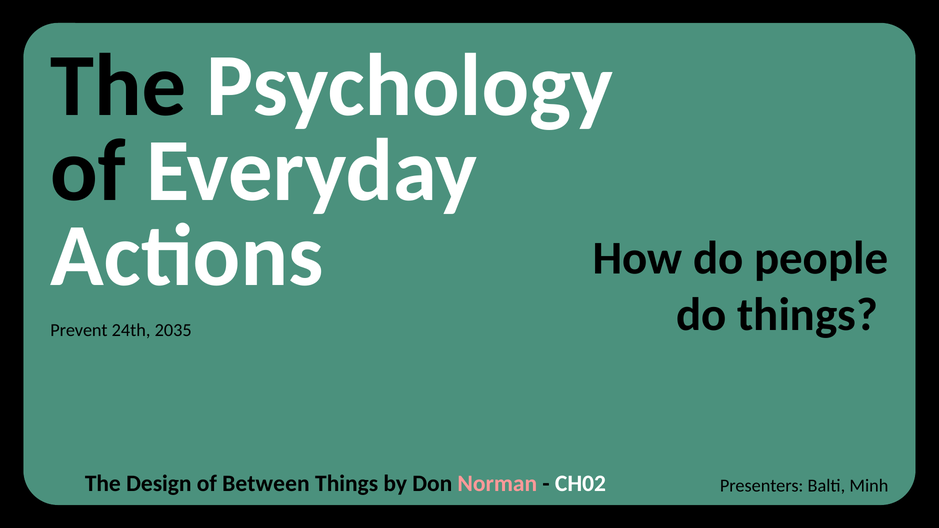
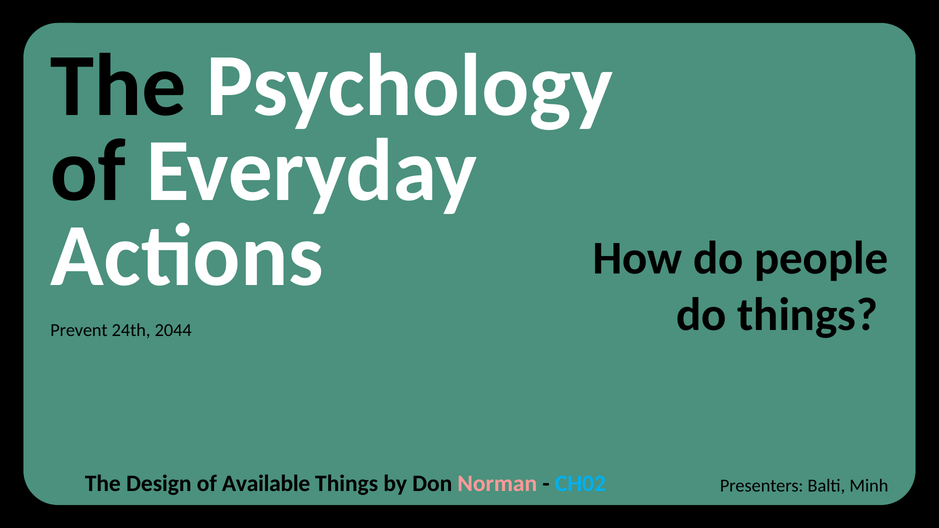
2035: 2035 -> 2044
Between: Between -> Available
CH02 colour: white -> light blue
